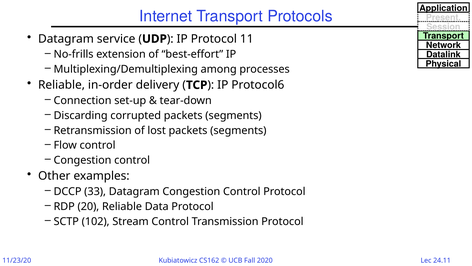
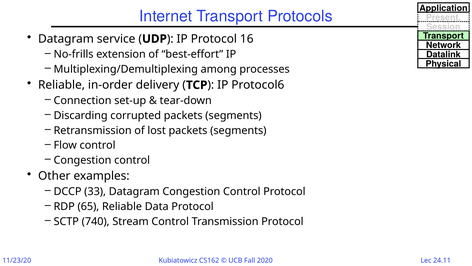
11: 11 -> 16
20: 20 -> 65
102: 102 -> 740
